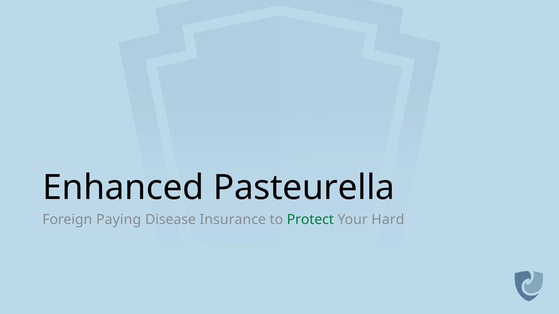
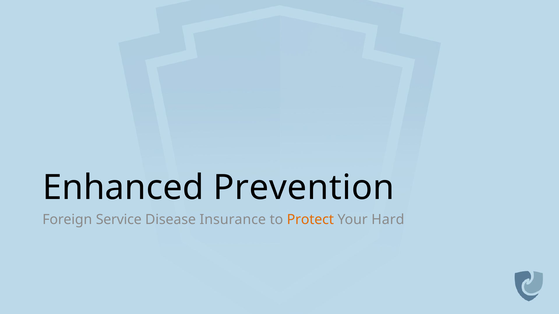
Pasteurella: Pasteurella -> Prevention
Paying: Paying -> Service
Protect colour: green -> orange
